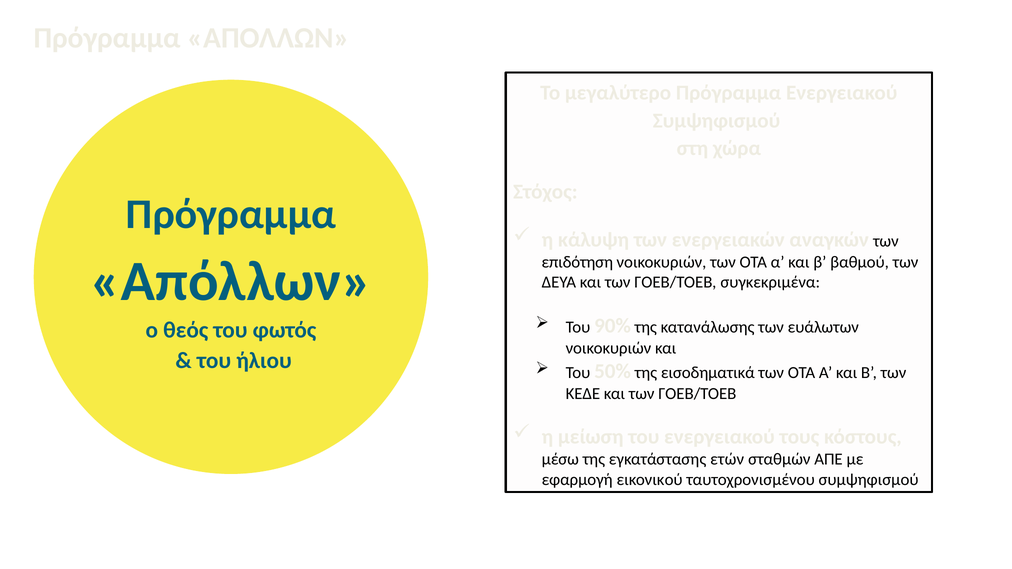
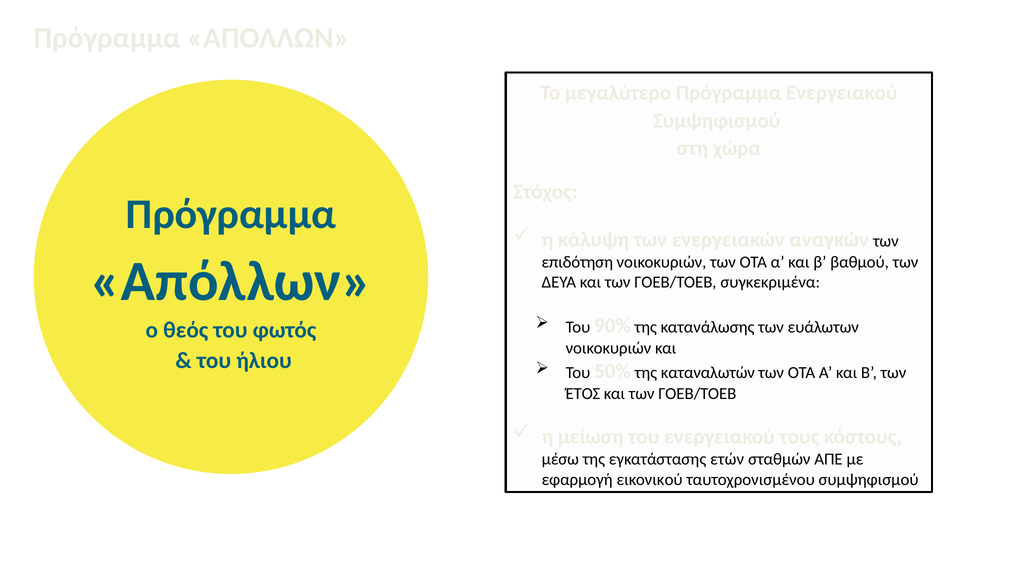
εισοδηματικά: εισοδηματικά -> καταναλωτών
ΚΕΔΕ: ΚΕΔΕ -> ΈΤΟΣ
